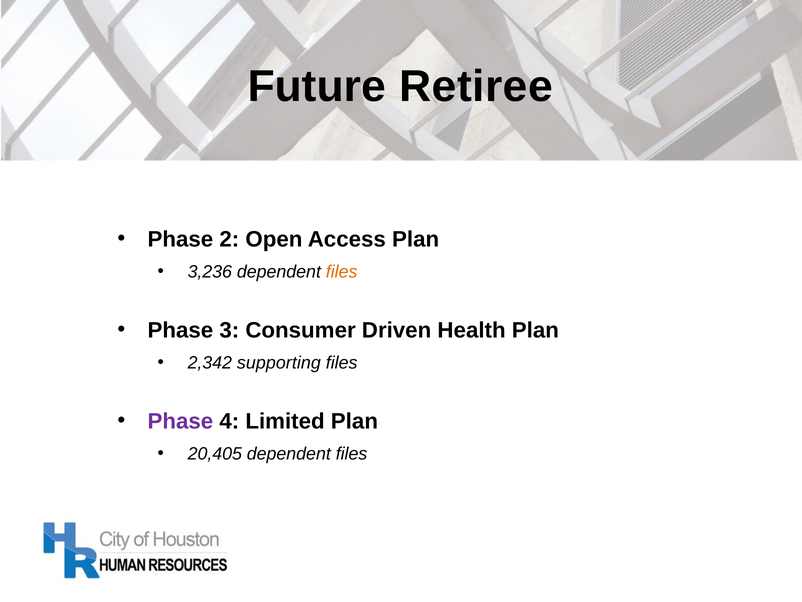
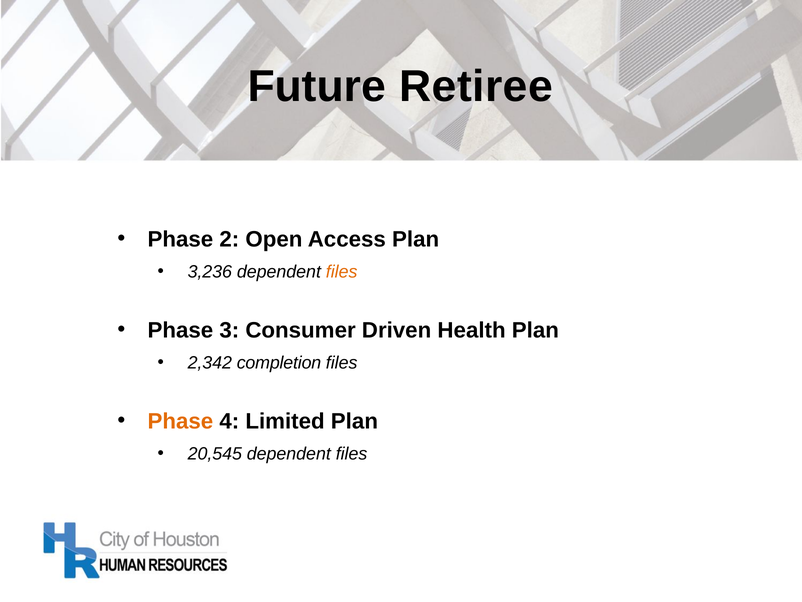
supporting: supporting -> completion
Phase at (180, 421) colour: purple -> orange
20,405: 20,405 -> 20,545
